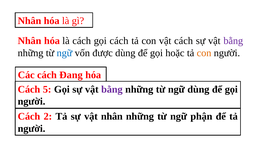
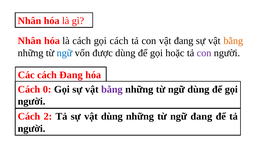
vật cách: cách -> đang
bằng at (233, 41) colour: purple -> orange
con at (204, 53) colour: orange -> purple
5: 5 -> 0
vật nhân: nhân -> dùng
ngữ phận: phận -> đang
